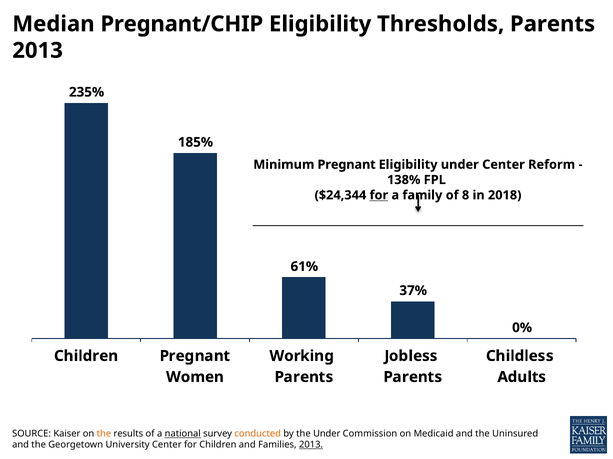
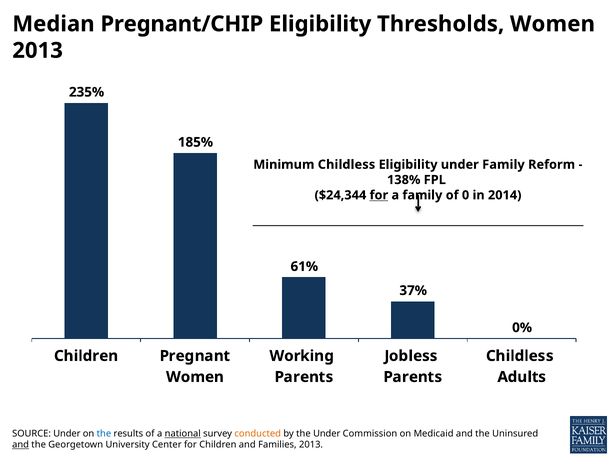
Thresholds Parents: Parents -> Women
Minimum Pregnant: Pregnant -> Childless
under Center: Center -> Family
8: 8 -> 0
2018: 2018 -> 2014
SOURCE Kaiser: Kaiser -> Under
the at (104, 434) colour: orange -> blue
and at (21, 446) underline: none -> present
2013 at (311, 446) underline: present -> none
